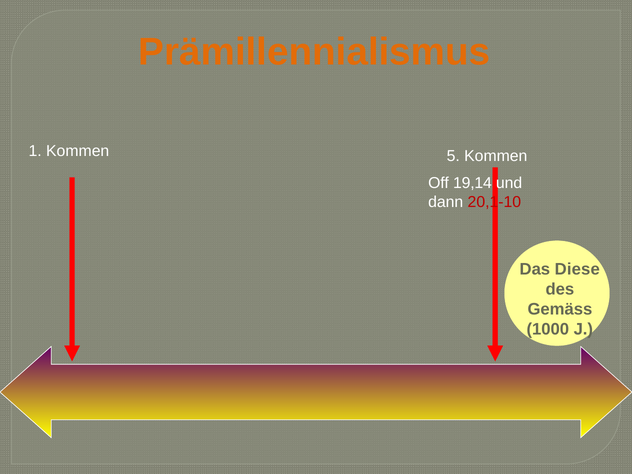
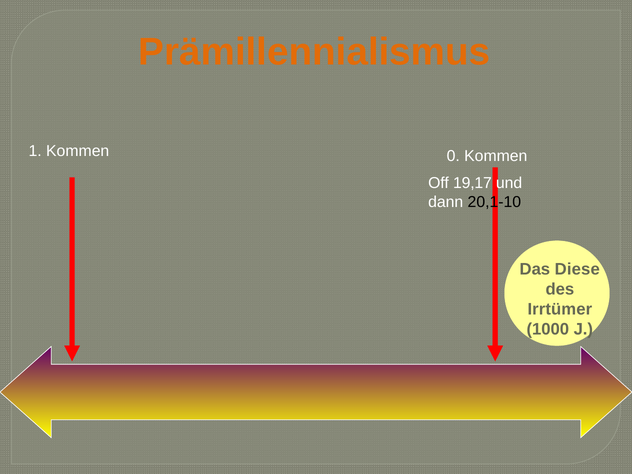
5: 5 -> 0
19,14: 19,14 -> 19,17
20,1-10 colour: red -> black
Gemäss: Gemäss -> Irrtümer
